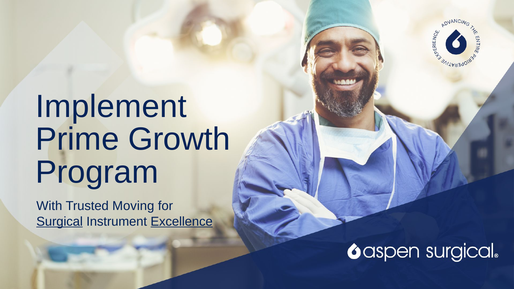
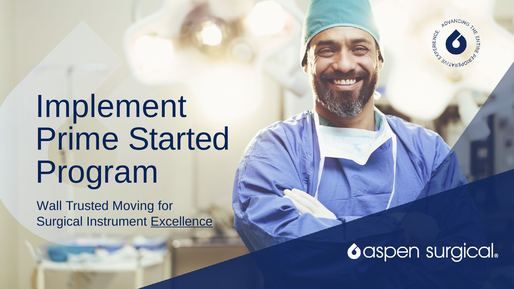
Growth: Growth -> Started
With: With -> Wall
Surgical underline: present -> none
